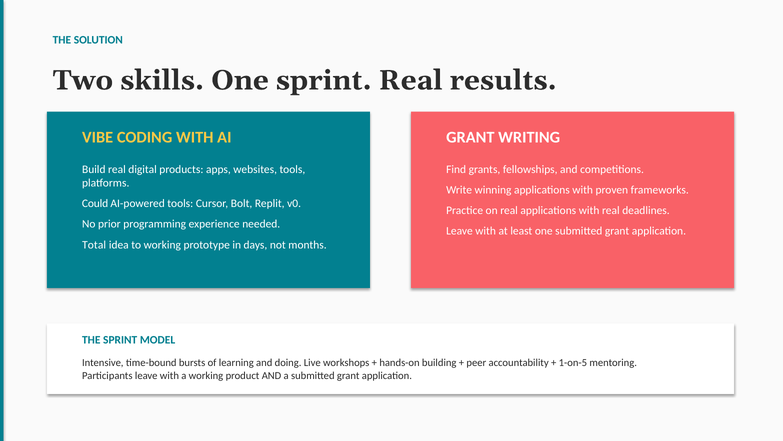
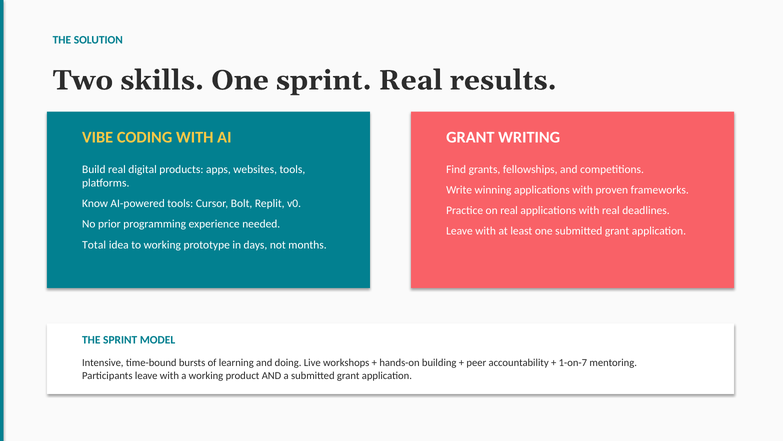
Could: Could -> Know
1-on-5: 1-on-5 -> 1-on-7
